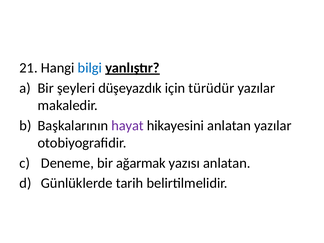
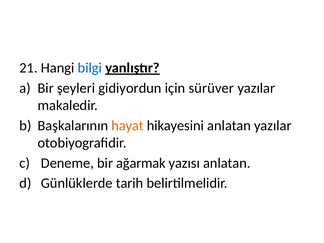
düşeyazdık: düşeyazdık -> gidiyordun
türüdür: türüdür -> sürüver
hayat colour: purple -> orange
